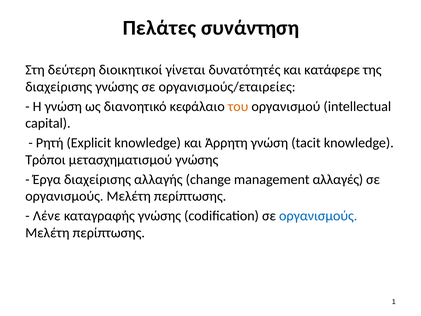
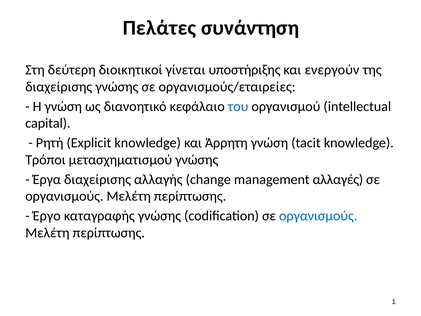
δυνατότητές: δυνατότητές -> υποστήριξης
κατάφερε: κατάφερε -> ενεργούν
του colour: orange -> blue
Λένε: Λένε -> Έργο
